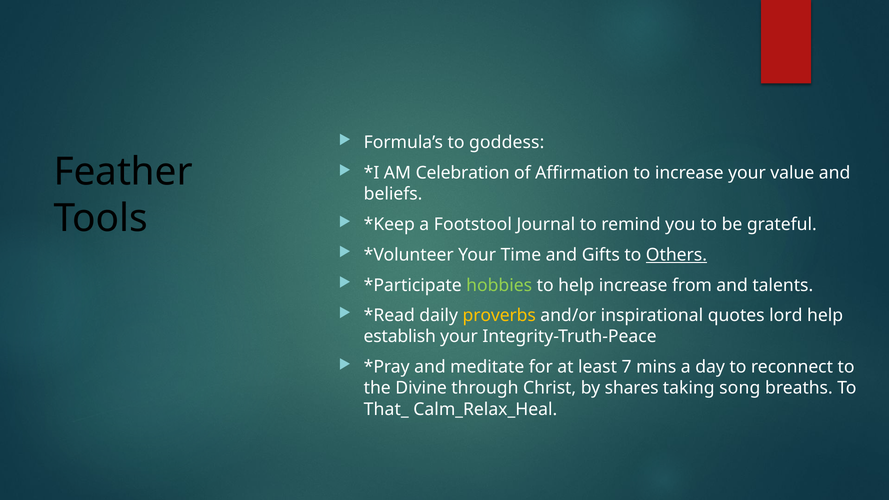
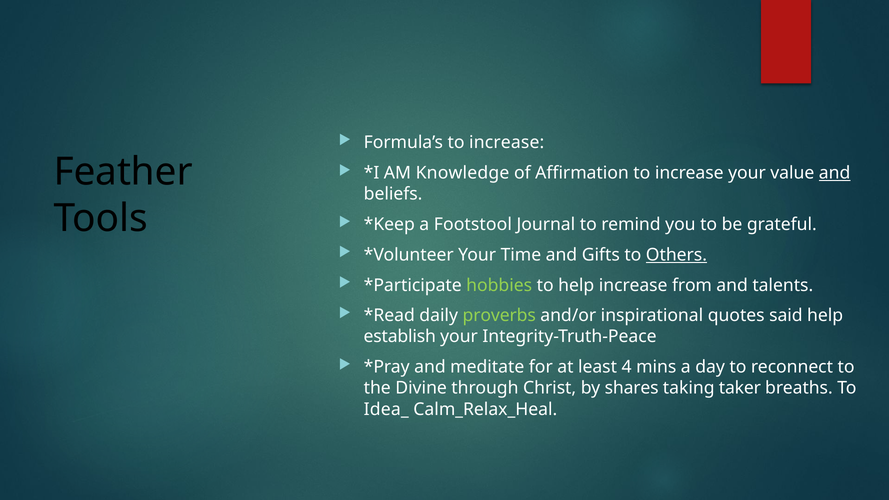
Formula’s to goddess: goddess -> increase
Celebration: Celebration -> Knowledge
and at (835, 173) underline: none -> present
proverbs colour: yellow -> light green
lord: lord -> said
7: 7 -> 4
song: song -> taker
That_: That_ -> Idea_
